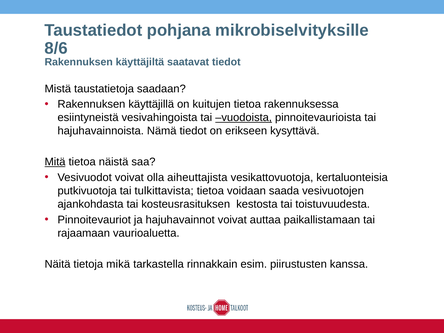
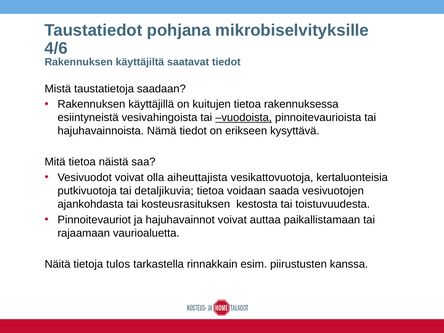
8/6: 8/6 -> 4/6
Mitä underline: present -> none
tulkittavista: tulkittavista -> detaljikuvia
mikä: mikä -> tulos
